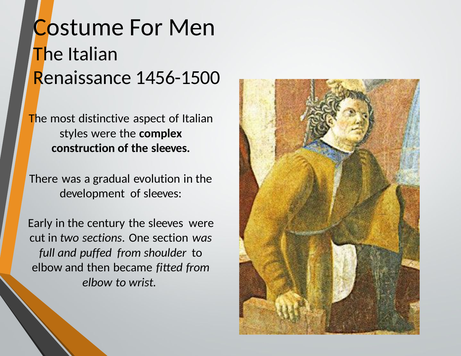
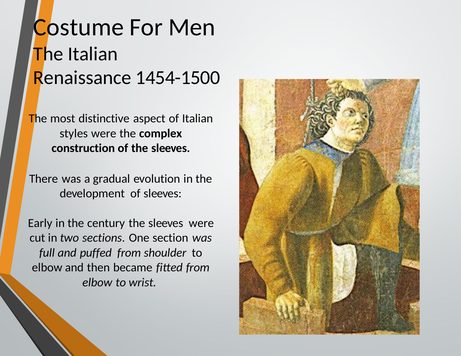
1456-1500: 1456-1500 -> 1454-1500
